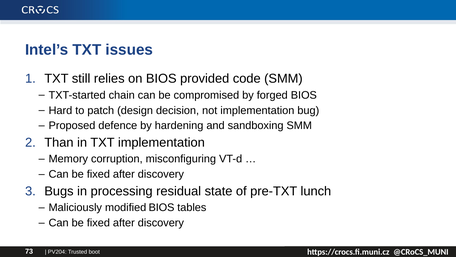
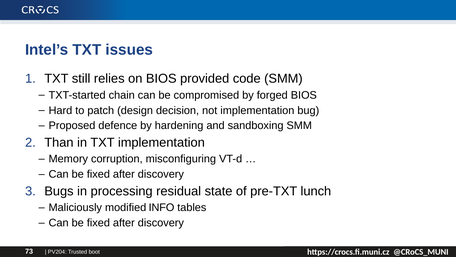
modified BIOS: BIOS -> INFO
